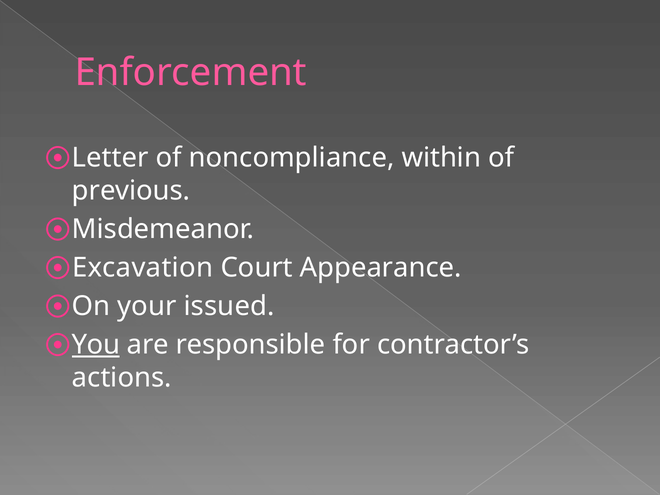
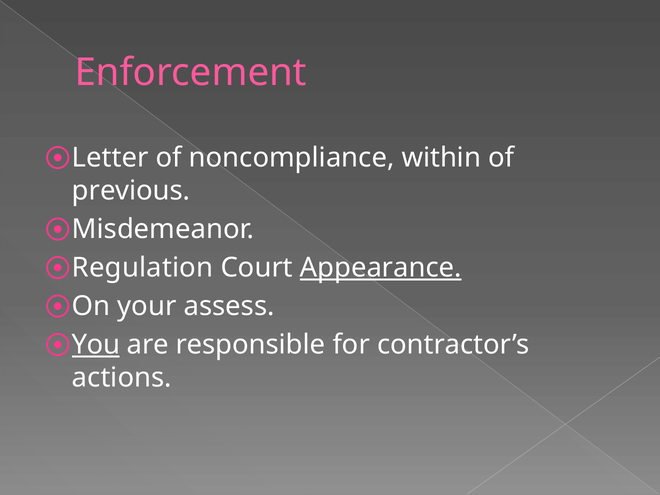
Excavation: Excavation -> Regulation
Appearance underline: none -> present
issued: issued -> assess
